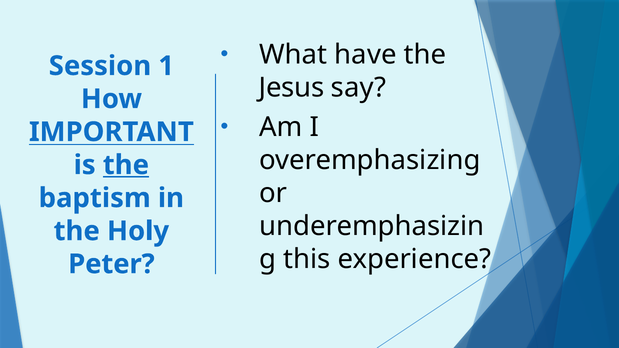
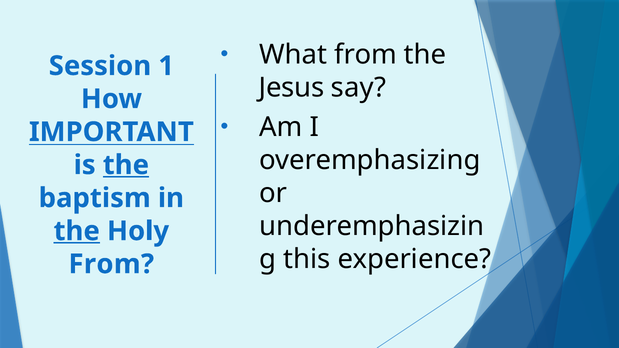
What have: have -> from
the at (77, 231) underline: none -> present
Peter at (111, 264): Peter -> From
